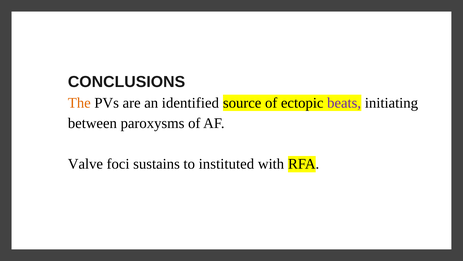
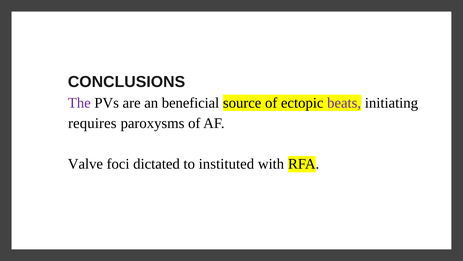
The colour: orange -> purple
identified: identified -> beneficial
between: between -> requires
sustains: sustains -> dictated
